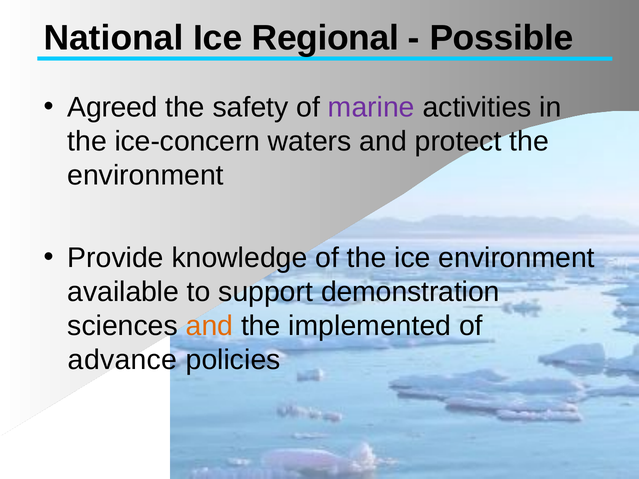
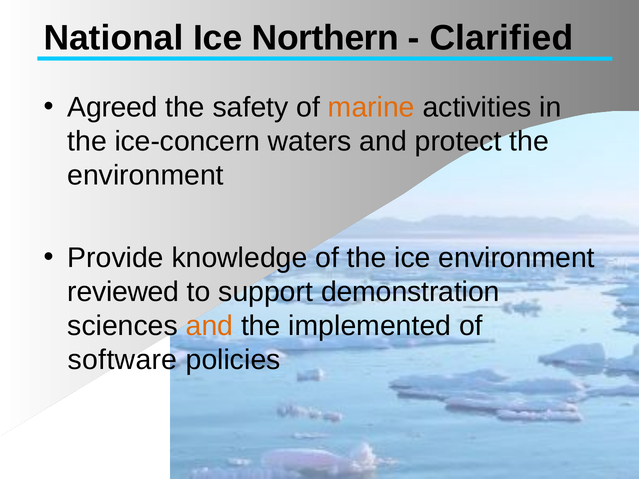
Regional: Regional -> Northern
Possible: Possible -> Clarified
marine colour: purple -> orange
available: available -> reviewed
advance: advance -> software
